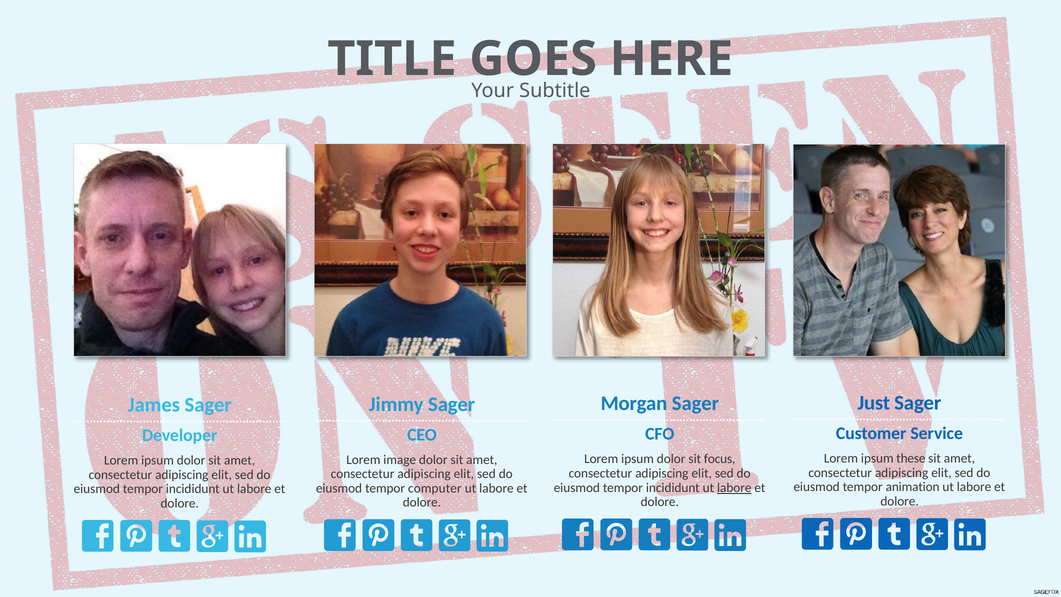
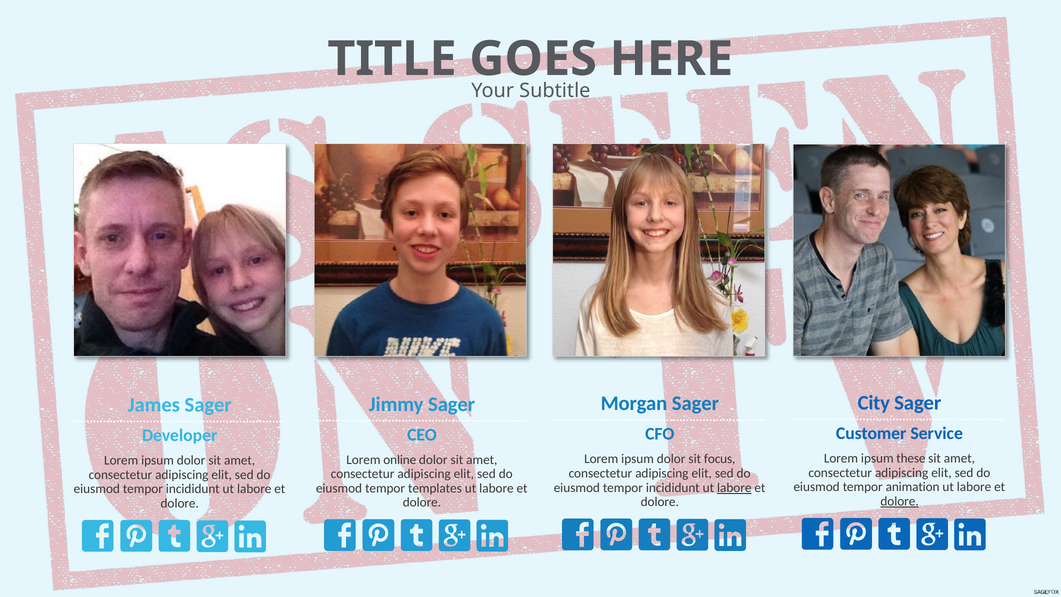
Just: Just -> City
image: image -> online
computer: computer -> templates
dolore at (900, 501) underline: none -> present
